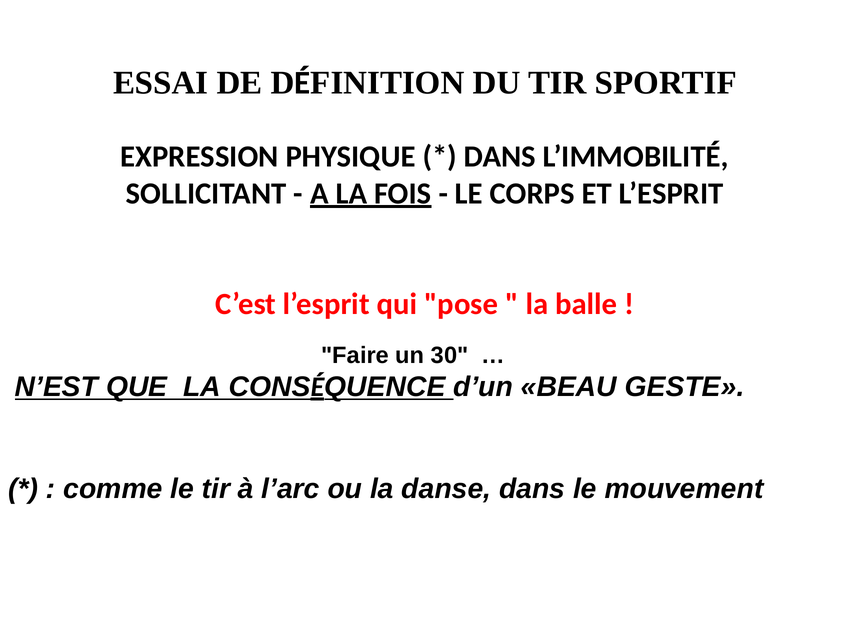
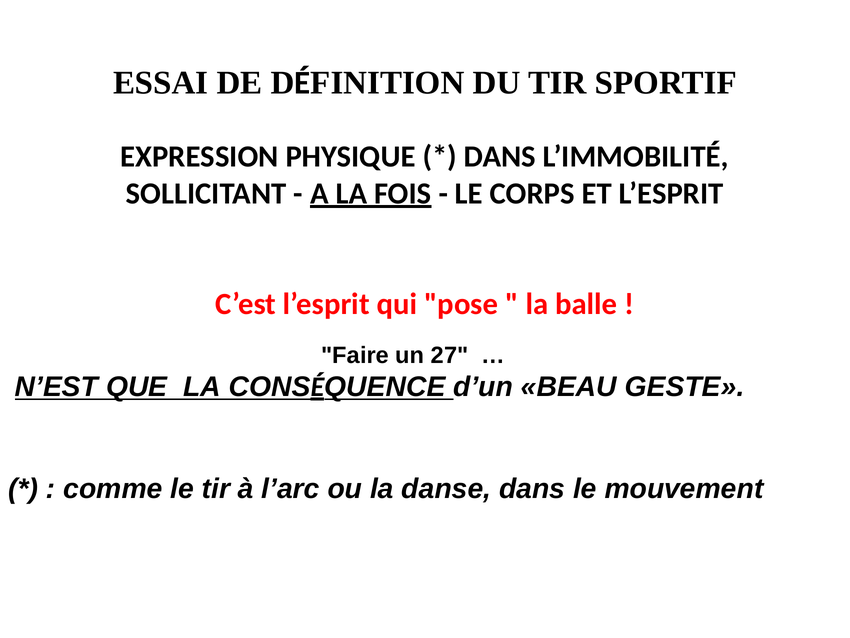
30: 30 -> 27
